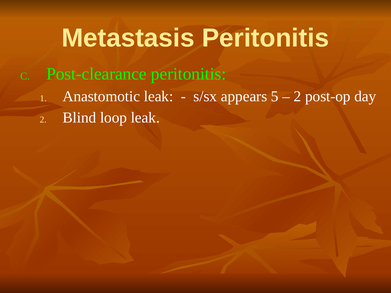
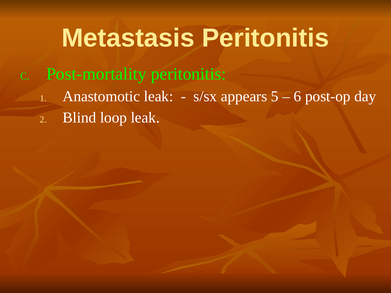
Post-clearance: Post-clearance -> Post-mortality
2 at (298, 96): 2 -> 6
